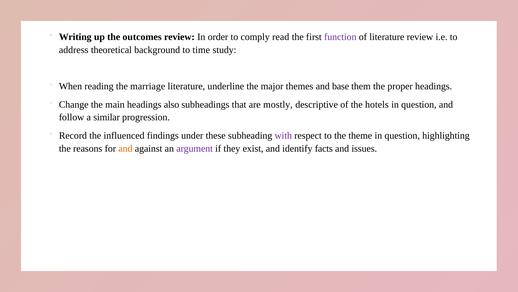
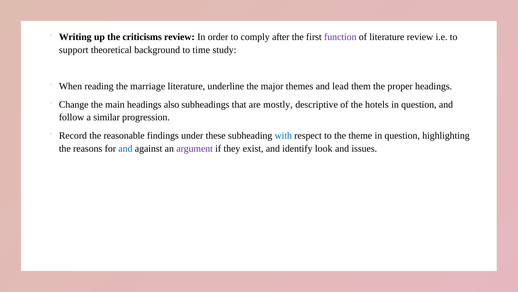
outcomes: outcomes -> criticisms
read: read -> after
address: address -> support
base: base -> lead
influenced: influenced -> reasonable
with colour: purple -> blue
and at (125, 148) colour: orange -> blue
facts: facts -> look
